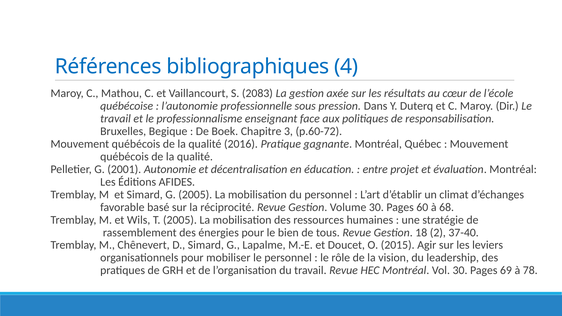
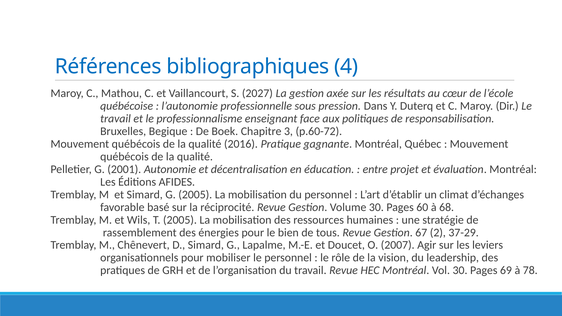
2083: 2083 -> 2027
18: 18 -> 67
37-40: 37-40 -> 37-29
2015: 2015 -> 2007
